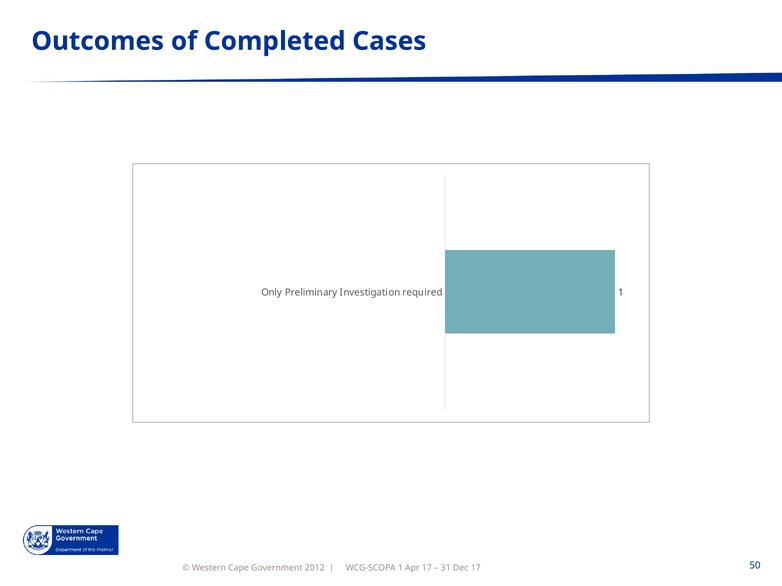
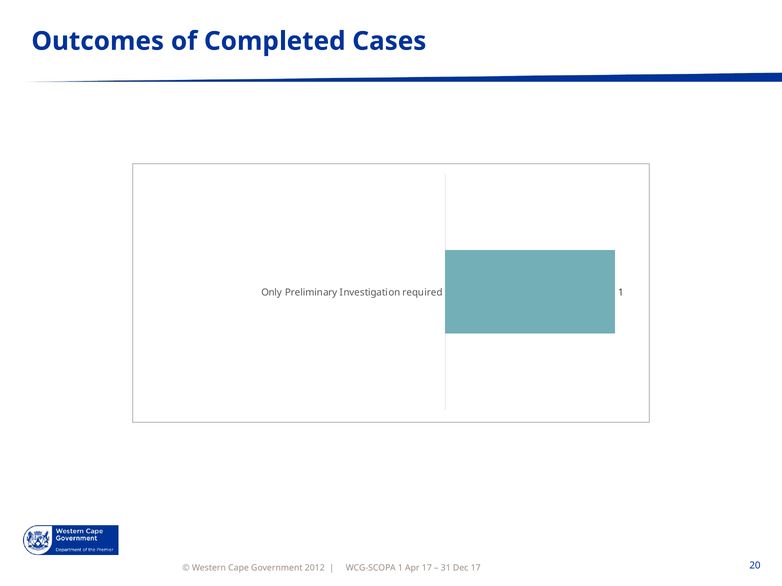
50: 50 -> 20
